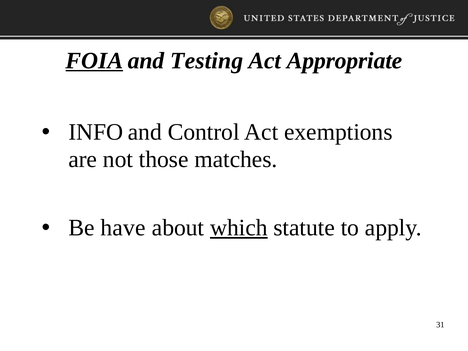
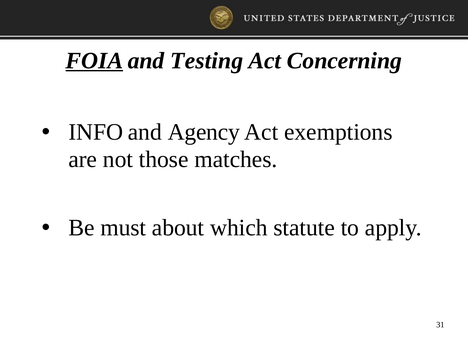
Appropriate: Appropriate -> Concerning
Control: Control -> Agency
have: have -> must
which underline: present -> none
